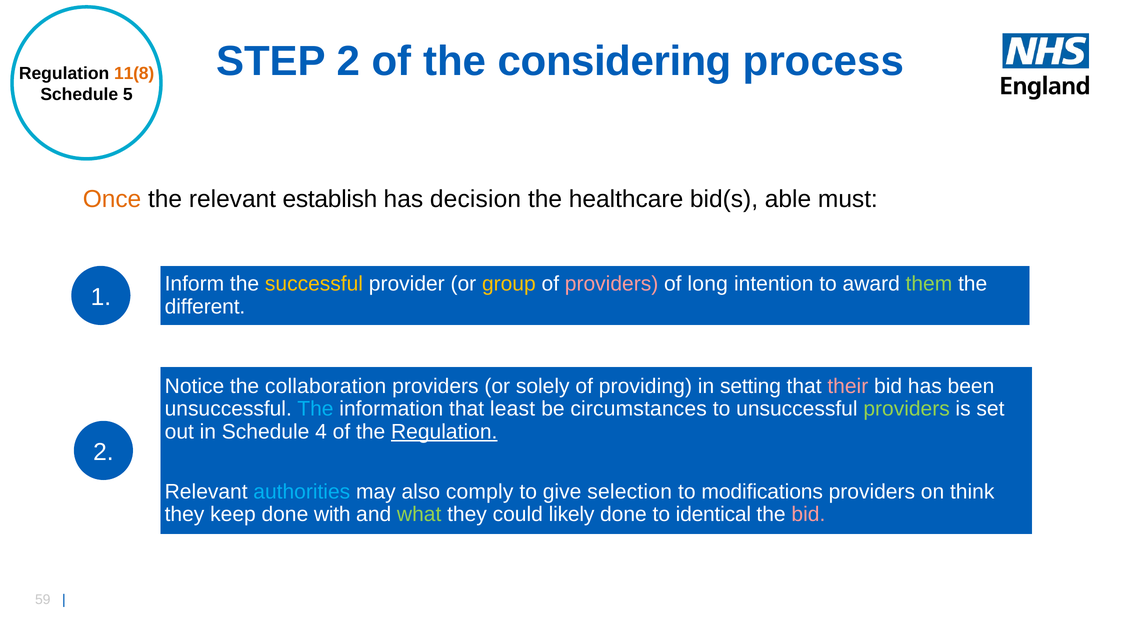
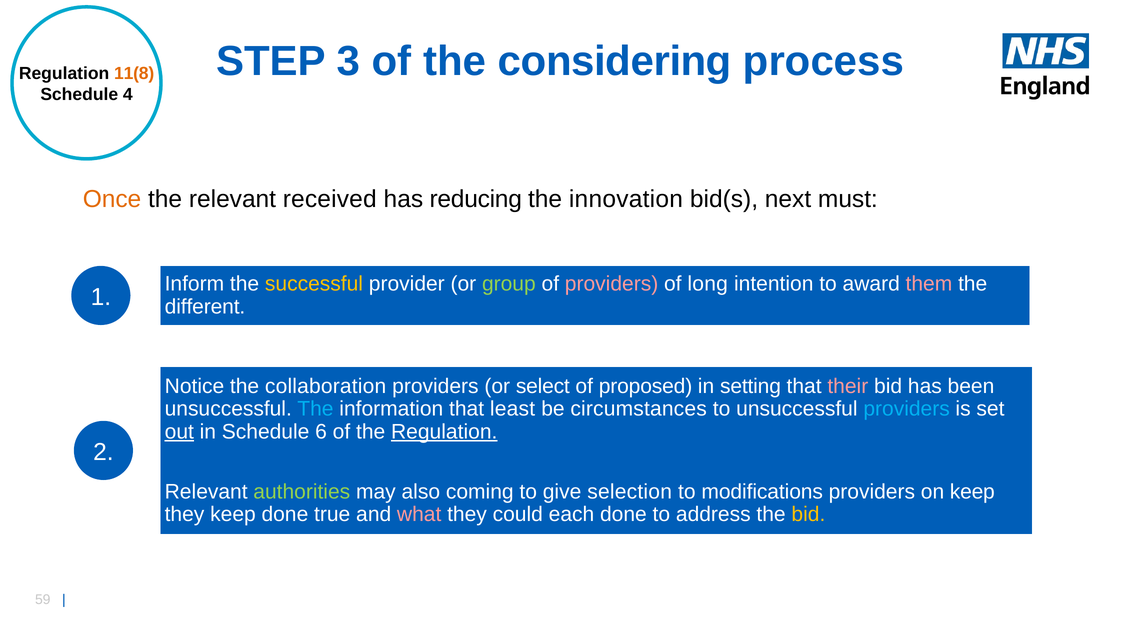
STEP 2: 2 -> 3
5: 5 -> 4
establish: establish -> received
decision: decision -> reducing
healthcare: healthcare -> innovation
able: able -> next
group colour: yellow -> light green
them colour: light green -> pink
solely: solely -> select
providing: providing -> proposed
providers at (907, 409) colour: light green -> light blue
out underline: none -> present
4: 4 -> 6
authorities colour: light blue -> light green
comply: comply -> coming
on think: think -> keep
with: with -> true
what colour: light green -> pink
likely: likely -> each
identical: identical -> address
bid at (808, 514) colour: pink -> yellow
